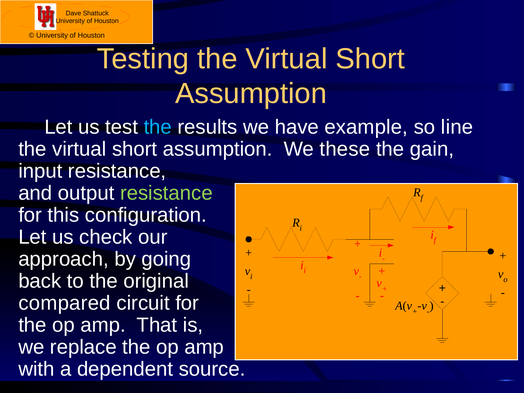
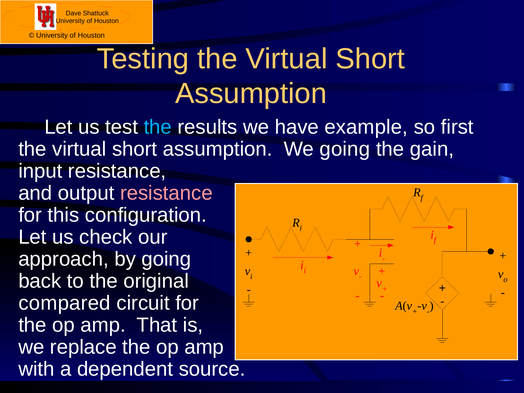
line: line -> first
We these: these -> going
resistance at (166, 193) colour: light green -> pink
